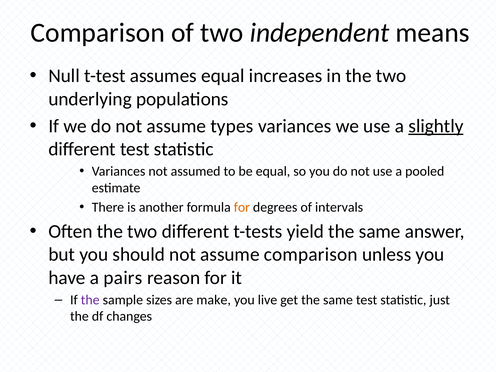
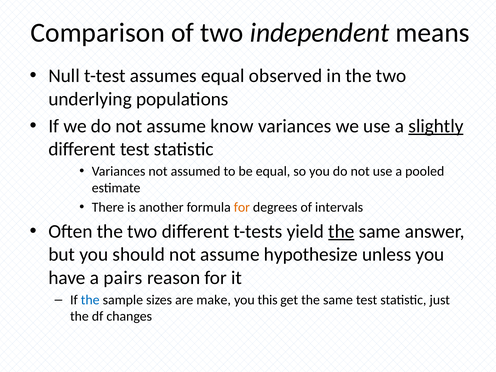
increases: increases -> observed
types: types -> know
the at (341, 231) underline: none -> present
assume comparison: comparison -> hypothesize
the at (90, 300) colour: purple -> blue
live: live -> this
